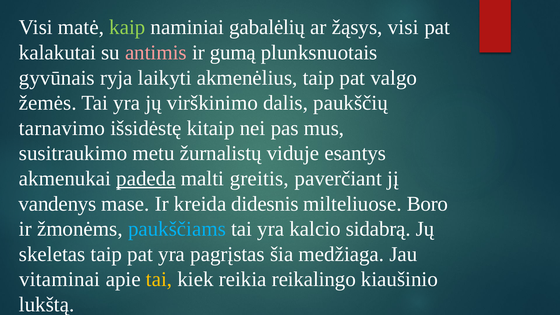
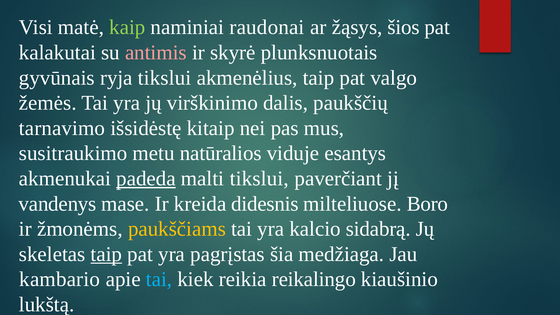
gabalėlių: gabalėlių -> raudonai
žąsys visi: visi -> šios
gumą: gumą -> skyrė
ryja laikyti: laikyti -> tikslui
žurnalistų: žurnalistų -> natūralios
malti greitis: greitis -> tikslui
paukščiams colour: light blue -> yellow
taip at (106, 254) underline: none -> present
vitaminai: vitaminai -> kambario
tai at (159, 279) colour: yellow -> light blue
